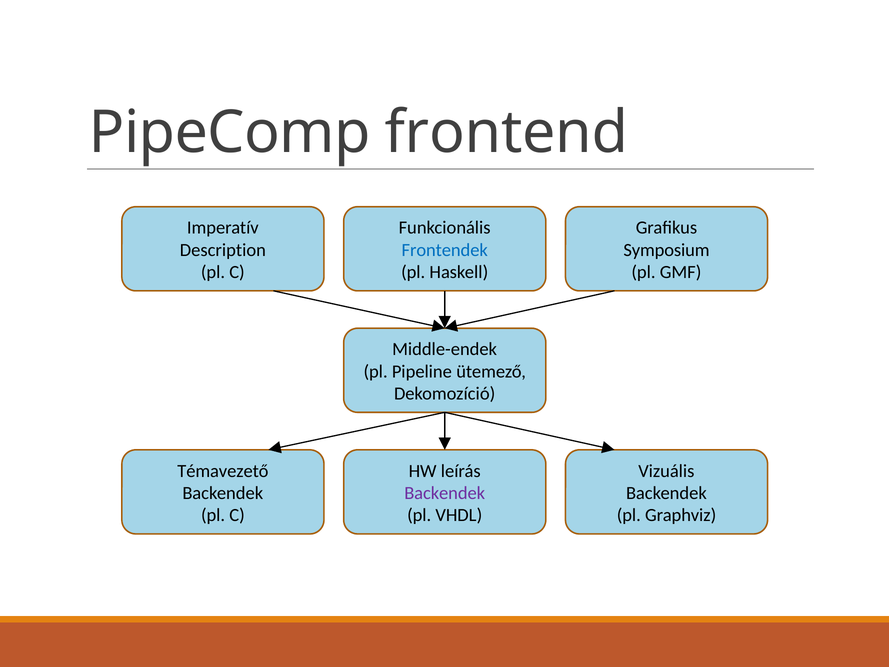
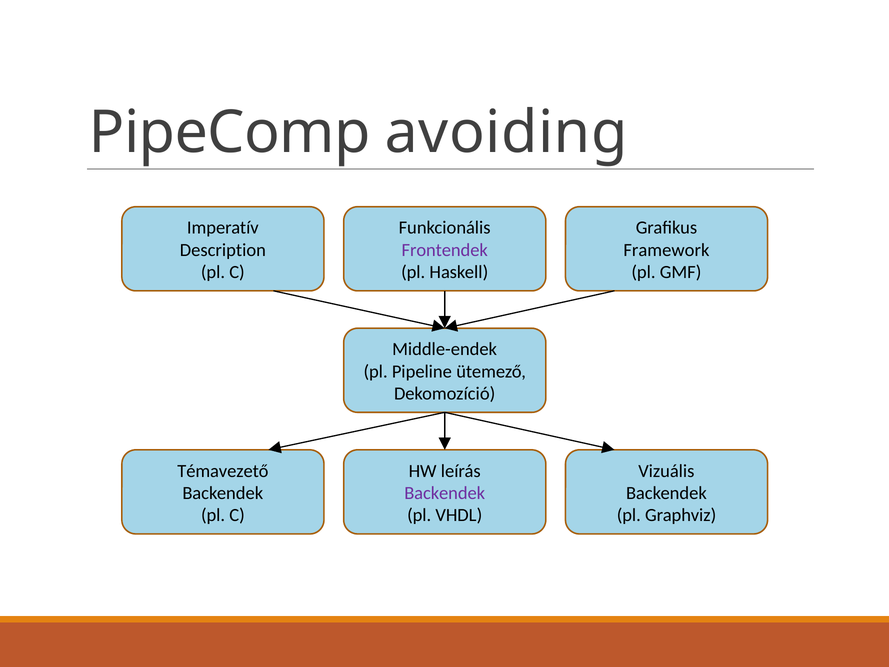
frontend: frontend -> avoiding
Frontendek colour: blue -> purple
Symposium: Symposium -> Framework
